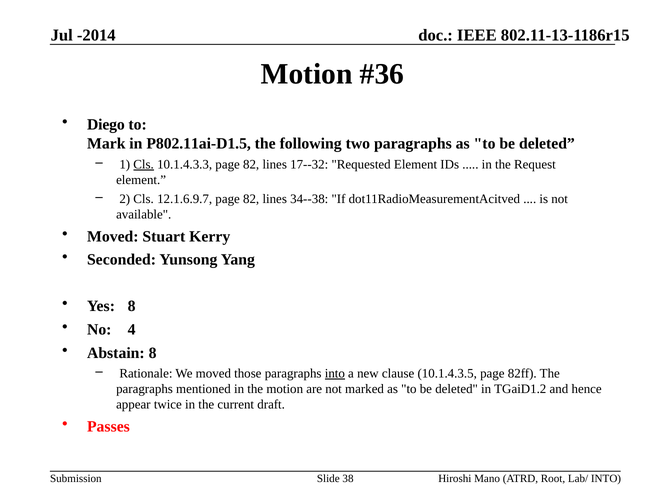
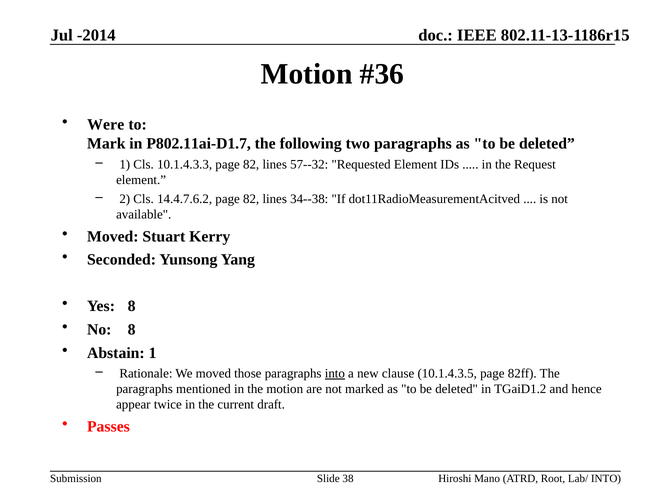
Diego: Diego -> Were
P802.11ai-D1.5: P802.11ai-D1.5 -> P802.11ai-D1.7
Cls at (144, 164) underline: present -> none
17--32: 17--32 -> 57--32
12.1.6.9.7: 12.1.6.9.7 -> 14.4.7.6.2
No 4: 4 -> 8
Abstain 8: 8 -> 1
